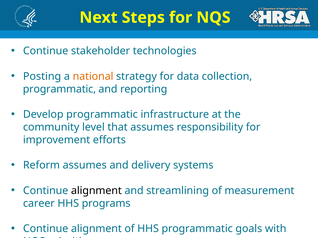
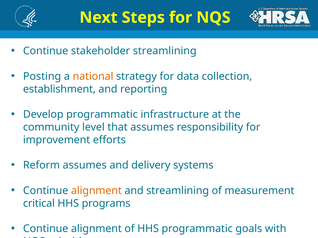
stakeholder technologies: technologies -> streamlining
programmatic at (59, 89): programmatic -> establishment
alignment at (96, 191) colour: black -> orange
career: career -> critical
